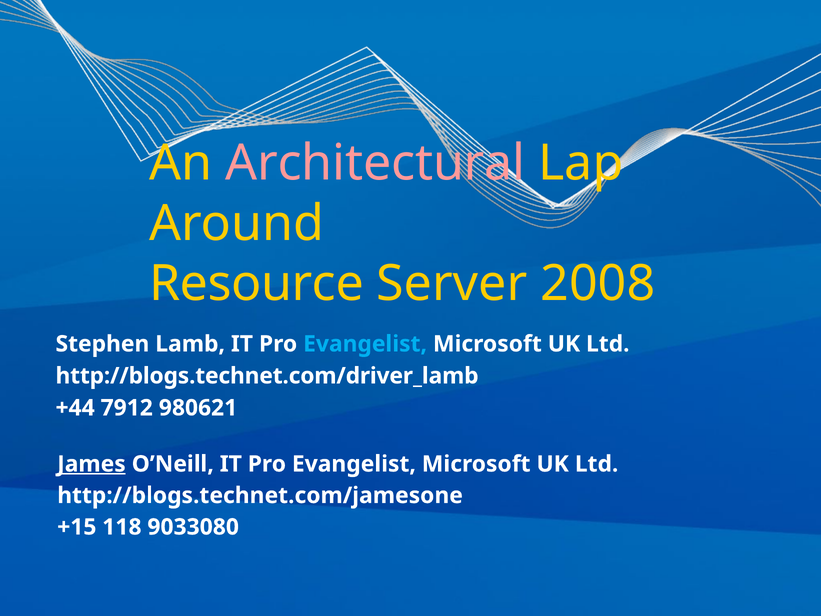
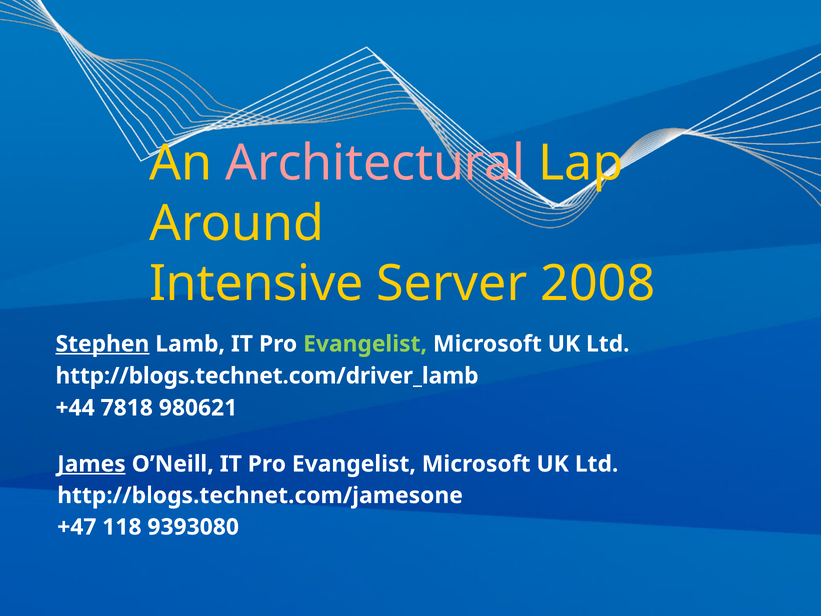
Resource: Resource -> Intensive
Stephen underline: none -> present
Evangelist at (365, 344) colour: light blue -> light green
7912: 7912 -> 7818
+15: +15 -> +47
9033080: 9033080 -> 9393080
